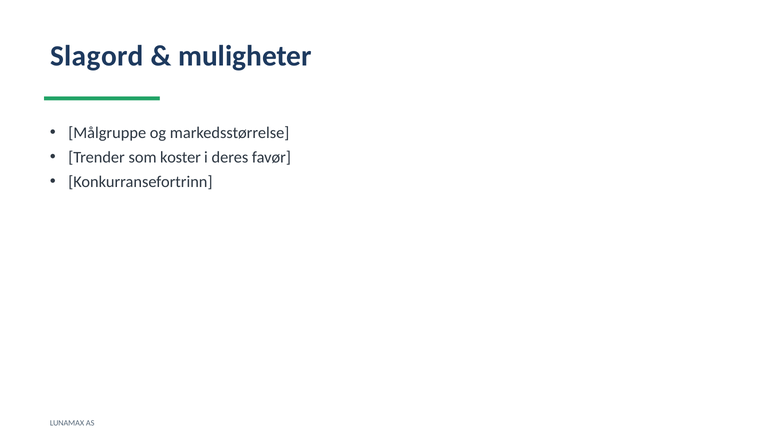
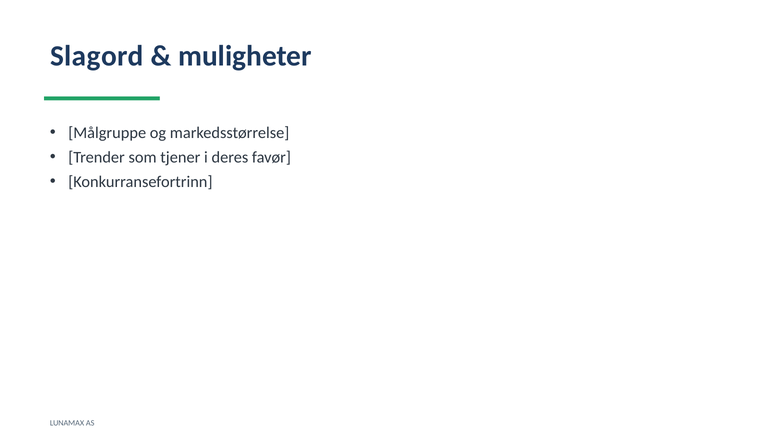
koster: koster -> tjener
